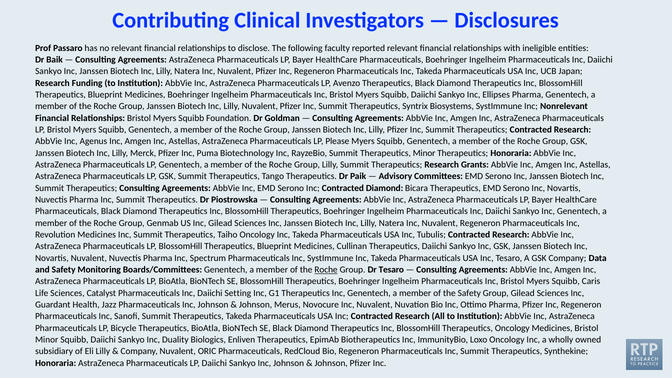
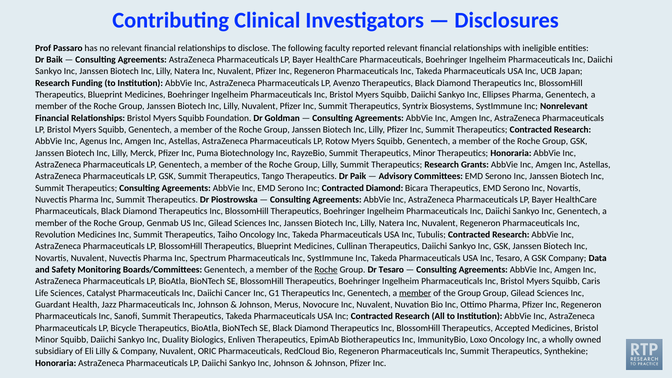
Please: Please -> Rotow
Setting: Setting -> Cancer
member at (415, 293) underline: none -> present
the Safety: Safety -> Group
Therapeutics Oncology: Oncology -> Accepted
